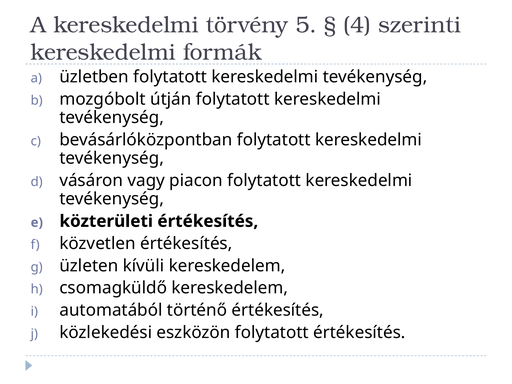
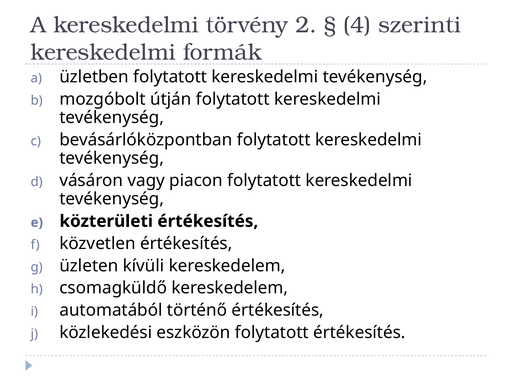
5: 5 -> 2
